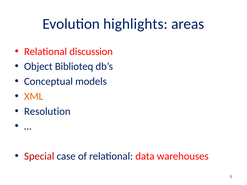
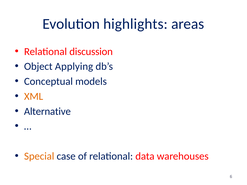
Biblioteq: Biblioteq -> Applying
Resolution: Resolution -> Alternative
Special colour: red -> orange
